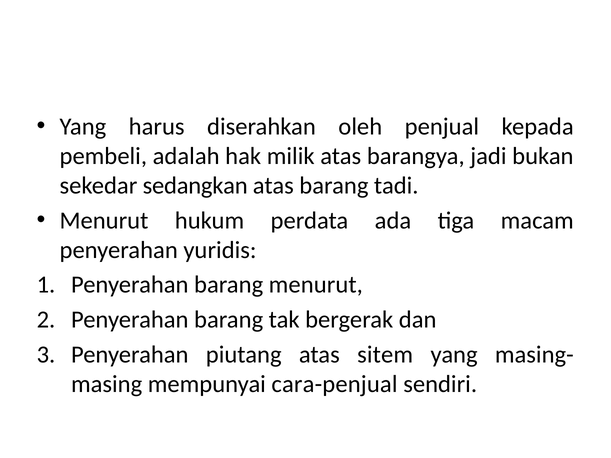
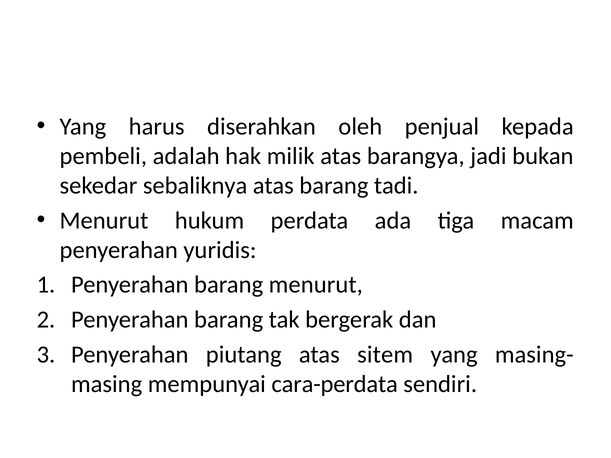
sedangkan: sedangkan -> sebaliknya
cara-penjual: cara-penjual -> cara-perdata
